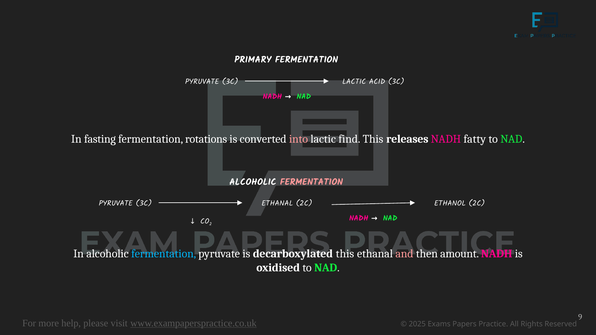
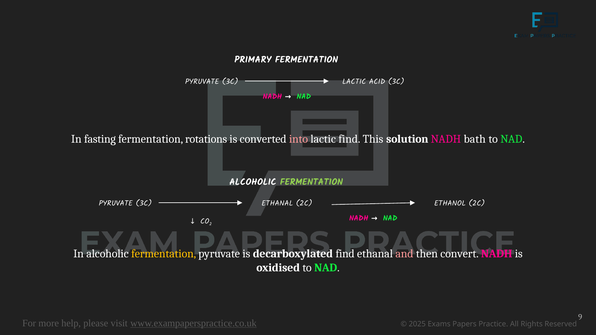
releases: releases -> solution
fatty: fatty -> bath
FERMENTATION at (311, 182) colour: pink -> light green
fermentation at (164, 254) colour: light blue -> yellow
decarboxylated this: this -> find
amount: amount -> convert
